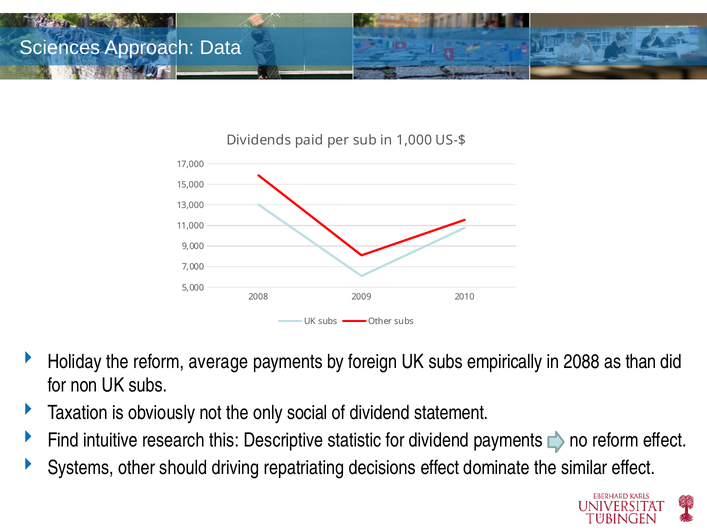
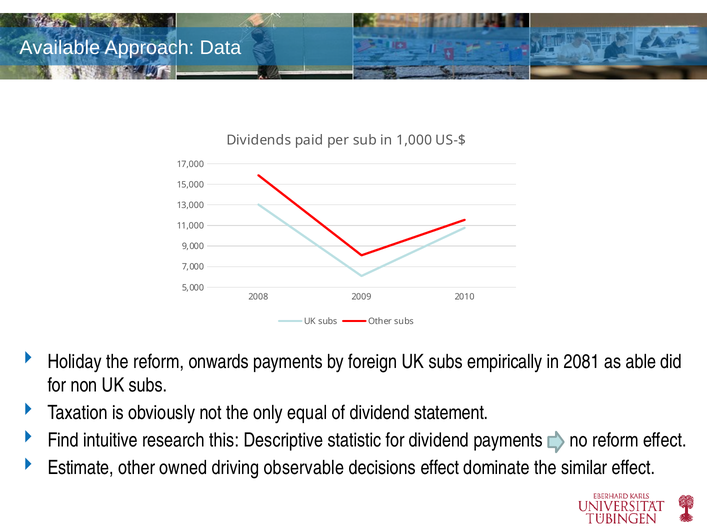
Sciences: Sciences -> Available
average: average -> onwards
2088: 2088 -> 2081
than: than -> able
social: social -> equal
Systems: Systems -> Estimate
should: should -> owned
repatriating: repatriating -> observable
